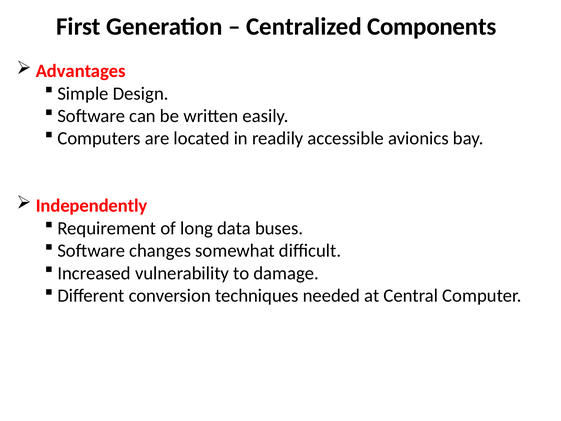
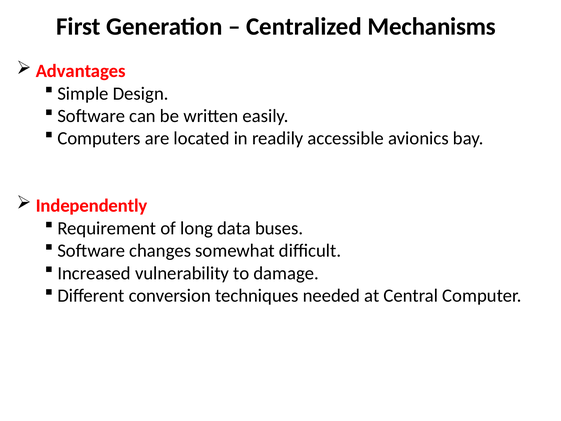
Components: Components -> Mechanisms
